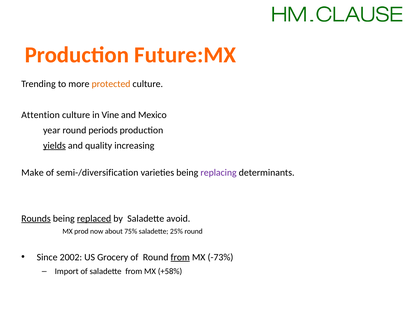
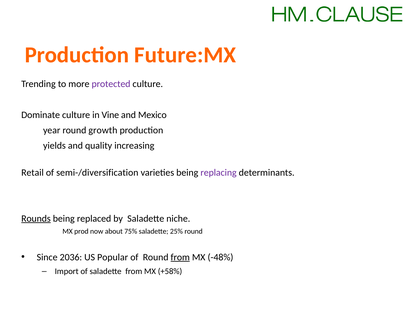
protected colour: orange -> purple
Attention: Attention -> Dominate
periods: periods -> growth
yields underline: present -> none
Make: Make -> Retail
replaced underline: present -> none
avoid: avoid -> niche
2002: 2002 -> 2036
Grocery: Grocery -> Popular
-73%: -73% -> -48%
